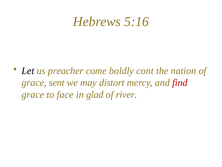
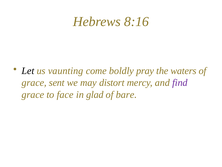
5:16: 5:16 -> 8:16
preacher: preacher -> vaunting
cont: cont -> pray
nation: nation -> waters
find colour: red -> purple
river: river -> bare
